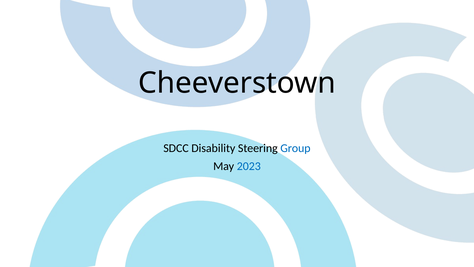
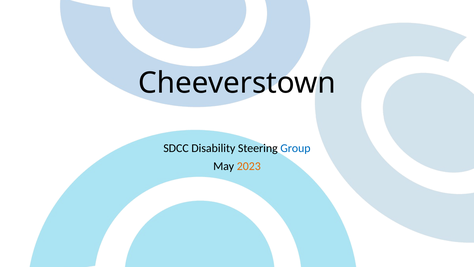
2023 colour: blue -> orange
